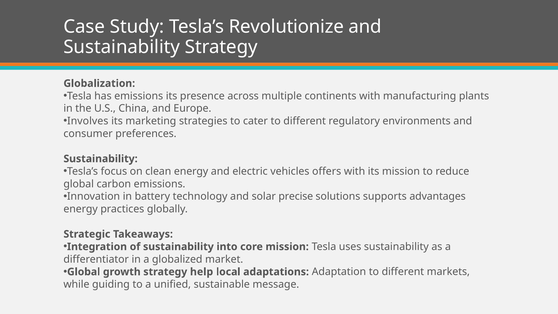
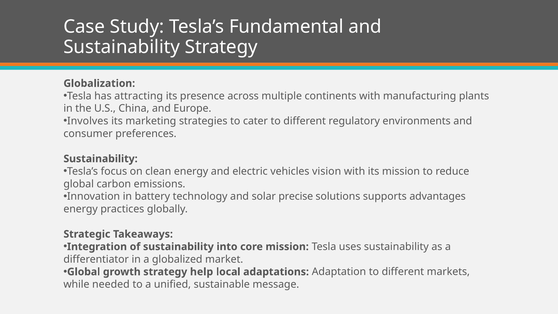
Revolutionize: Revolutionize -> Fundamental
has emissions: emissions -> attracting
offers: offers -> vision
guiding: guiding -> needed
